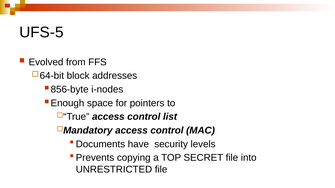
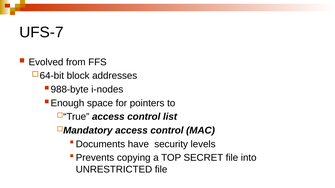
UFS-5: UFS-5 -> UFS-7
856-byte: 856-byte -> 988-byte
